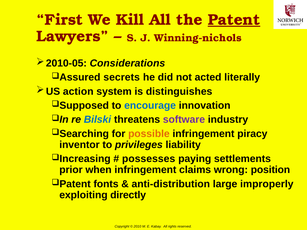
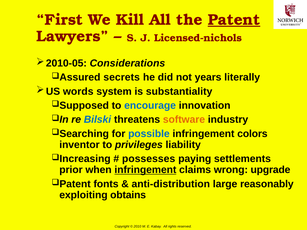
Winning-nichols: Winning-nichols -> Licensed-nichols
acted: acted -> years
action: action -> words
distinguishes: distinguishes -> substantiality
software colour: purple -> orange
possible colour: orange -> blue
piracy: piracy -> colors
infringement at (145, 170) underline: none -> present
position: position -> upgrade
improperly: improperly -> reasonably
directly: directly -> obtains
